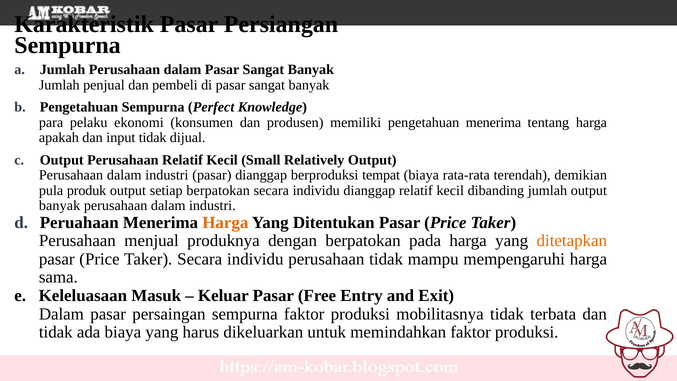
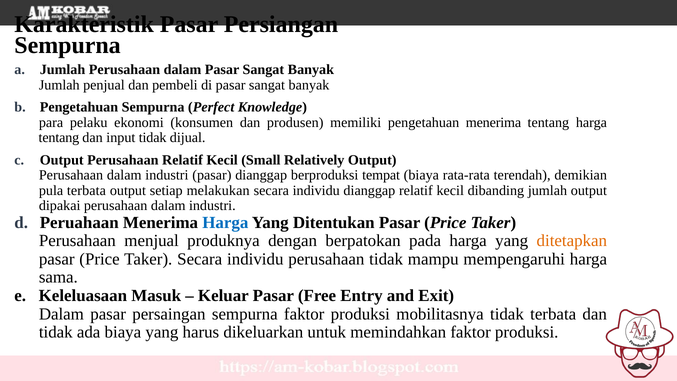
apakah at (59, 138): apakah -> tentang
pula produk: produk -> terbata
setiap berpatokan: berpatokan -> melakukan
banyak at (60, 206): banyak -> dipakai
Harga at (225, 222) colour: orange -> blue
